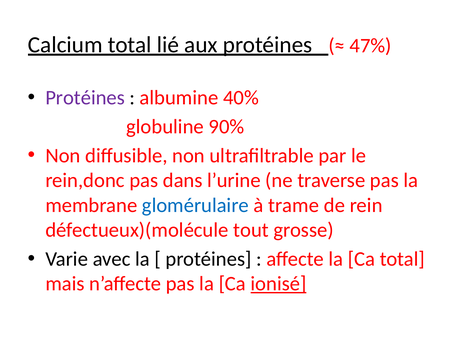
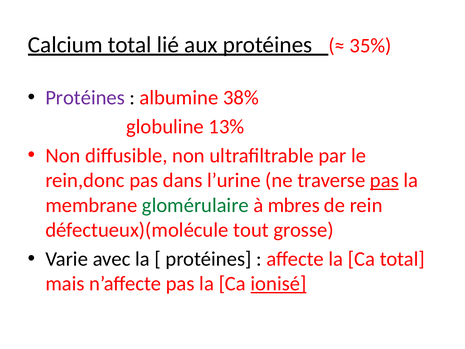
47%: 47% -> 35%
40%: 40% -> 38%
90%: 90% -> 13%
pas at (384, 180) underline: none -> present
glomérulaire colour: blue -> green
trame: trame -> mbres
